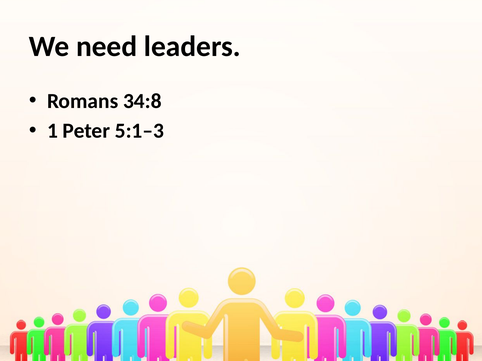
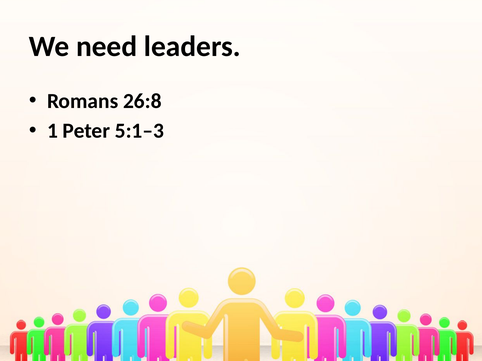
34:8: 34:8 -> 26:8
